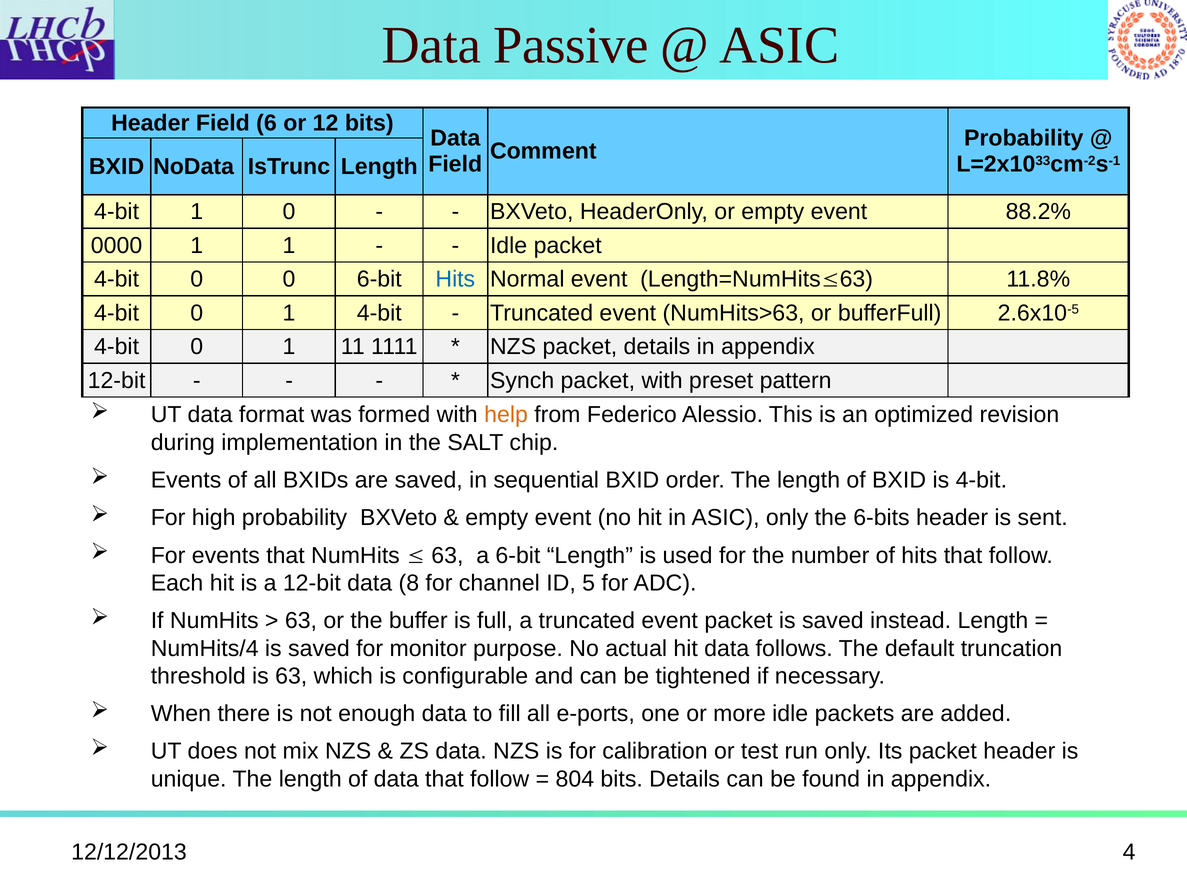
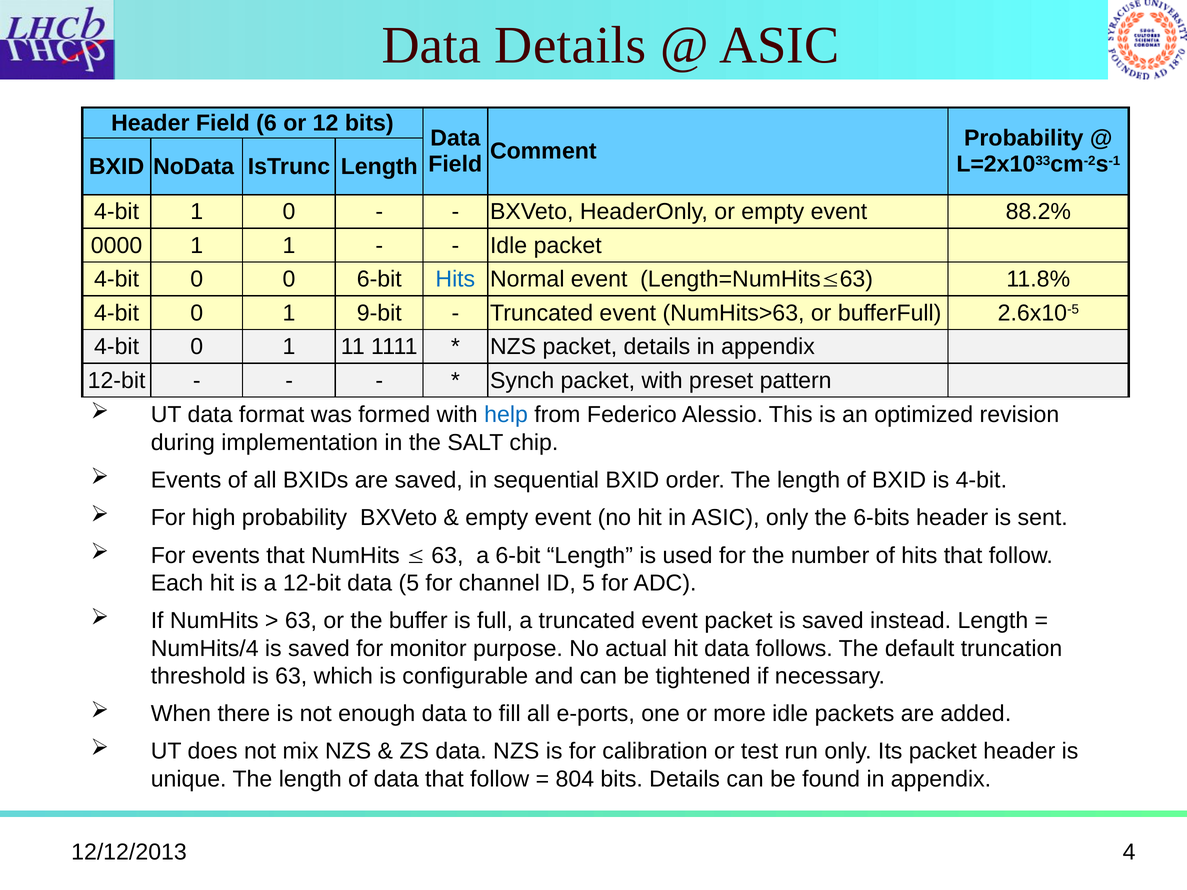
Data Passive: Passive -> Details
1 4-bit: 4-bit -> 9-bit
help colour: orange -> blue
data 8: 8 -> 5
